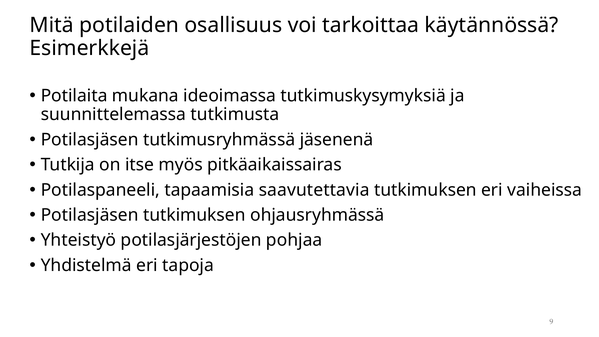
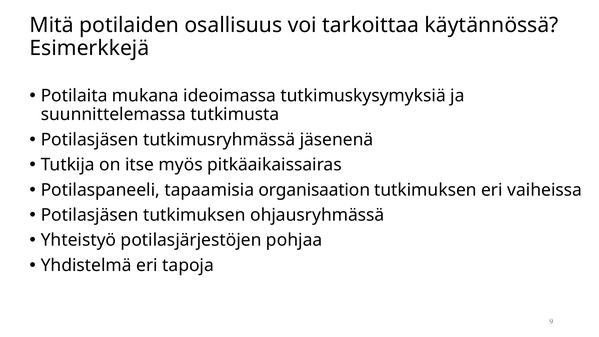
saavutettavia: saavutettavia -> organisaation
